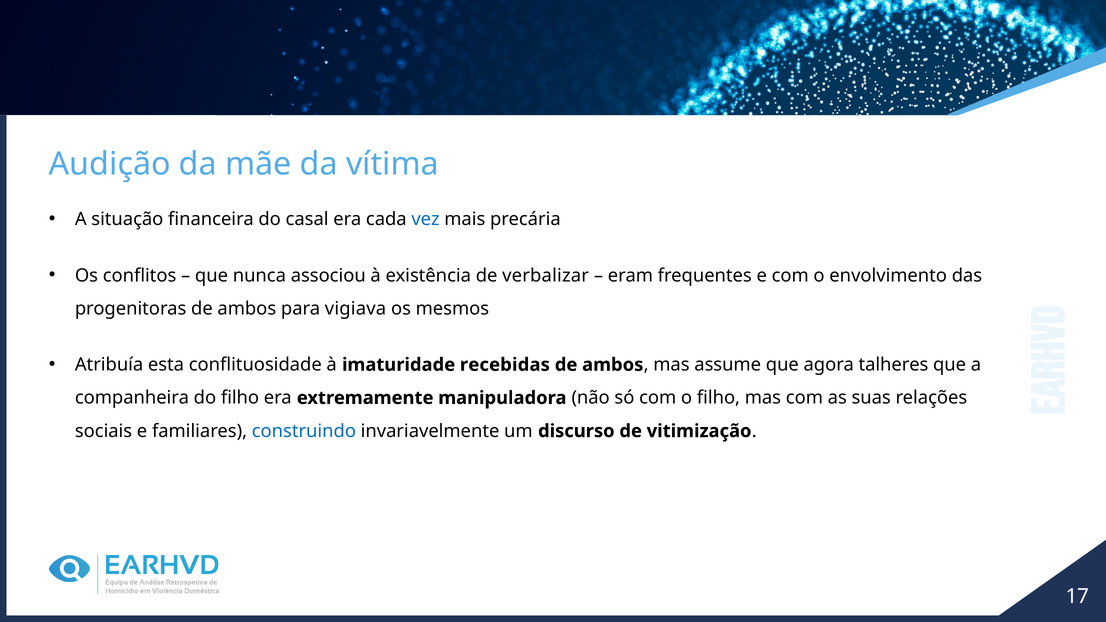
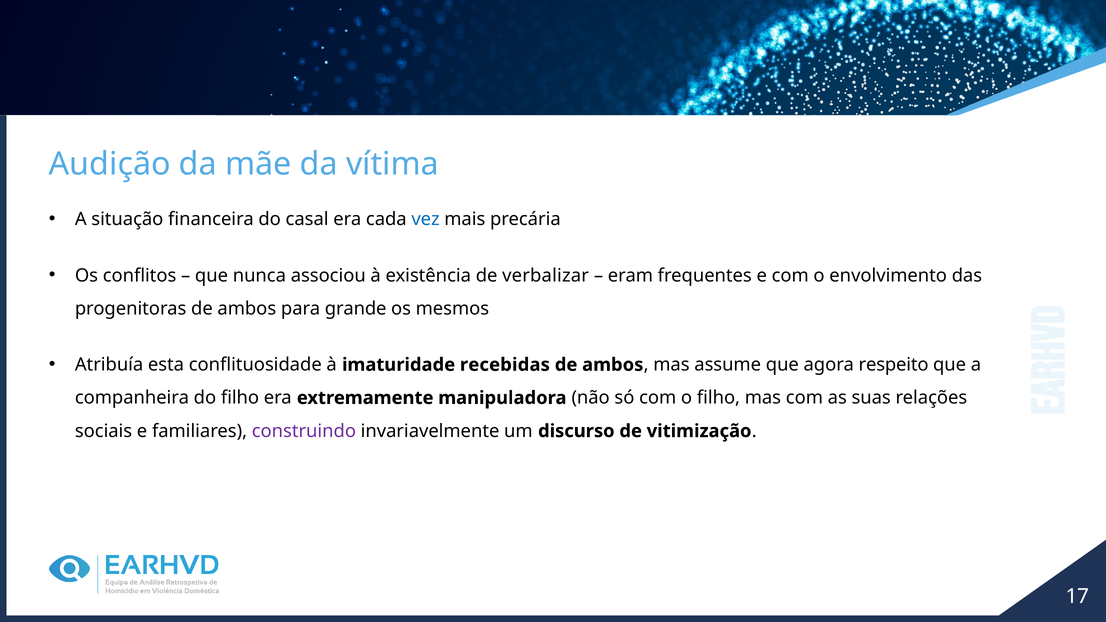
vigiava: vigiava -> grande
talheres: talheres -> respeito
construindo colour: blue -> purple
